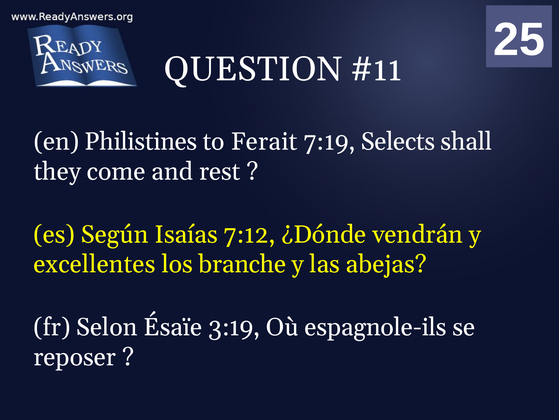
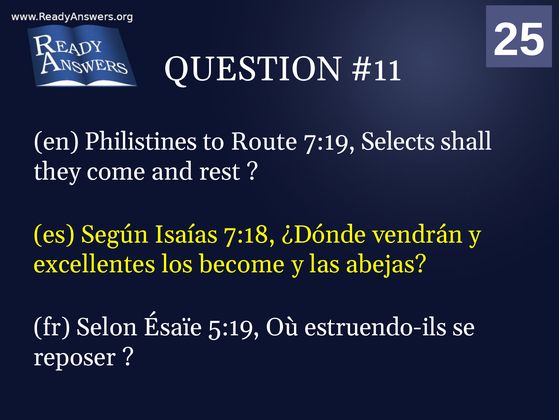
Ferait: Ferait -> Route
7:12: 7:12 -> 7:18
branche: branche -> become
3:19: 3:19 -> 5:19
espagnole-ils: espagnole-ils -> estruendo-ils
